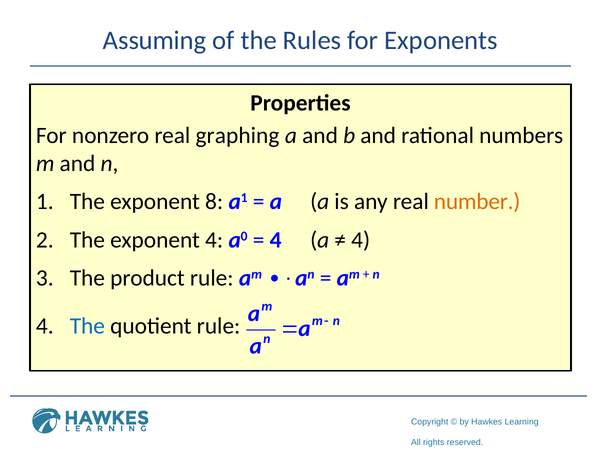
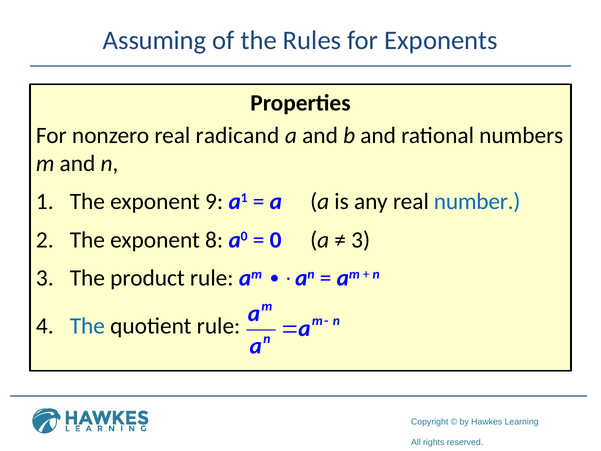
graphing: graphing -> radicand
8: 8 -> 9
number colour: orange -> blue
exponent 4: 4 -> 8
4 at (276, 240): 4 -> 0
4 at (361, 240): 4 -> 3
